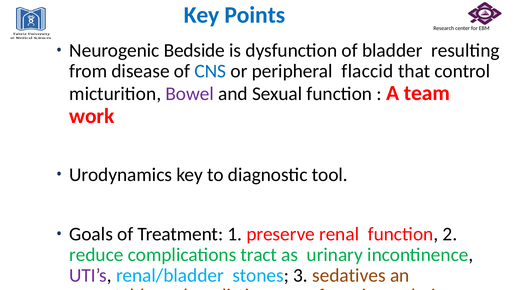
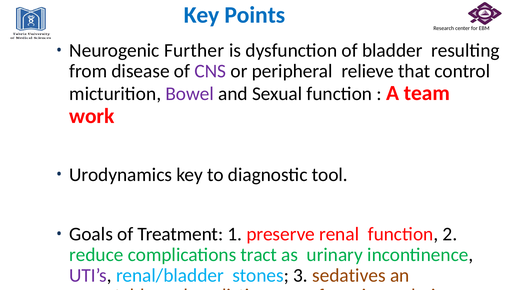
Bedside: Bedside -> Further
CNS colour: blue -> purple
flaccid: flaccid -> relieve
